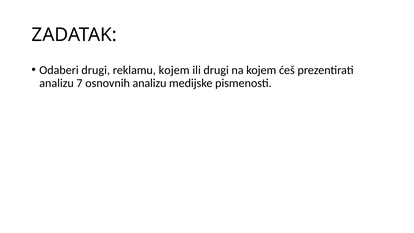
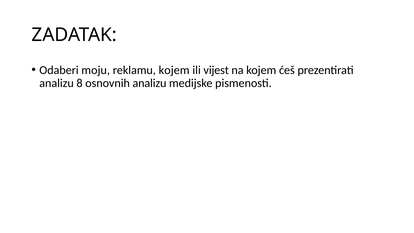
Odaberi drugi: drugi -> moju
ili drugi: drugi -> vijest
7: 7 -> 8
